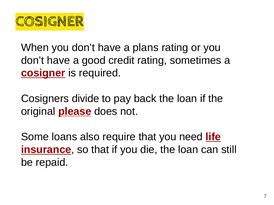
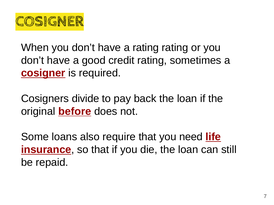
a plans: plans -> rating
please: please -> before
